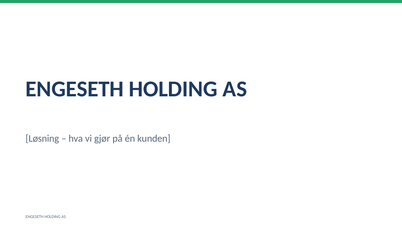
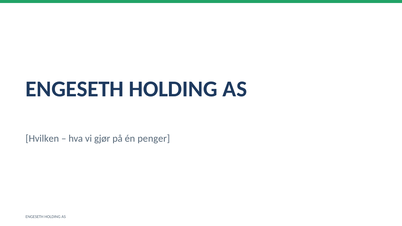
Løsning: Løsning -> Hvilken
kunden: kunden -> penger
